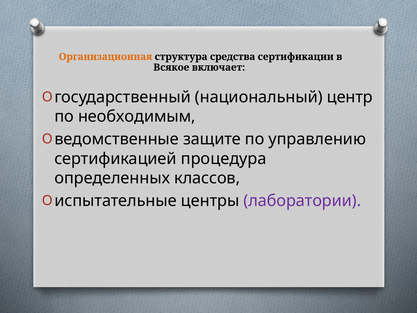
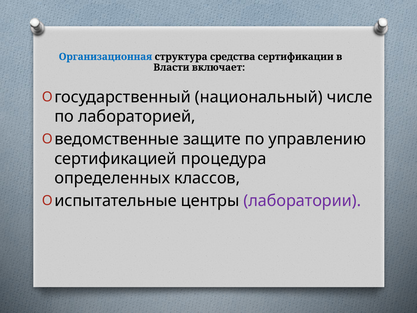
Организационная colour: orange -> blue
Всякое: Всякое -> Власти
центр: центр -> числе
необходимым: необходимым -> лабораторией
